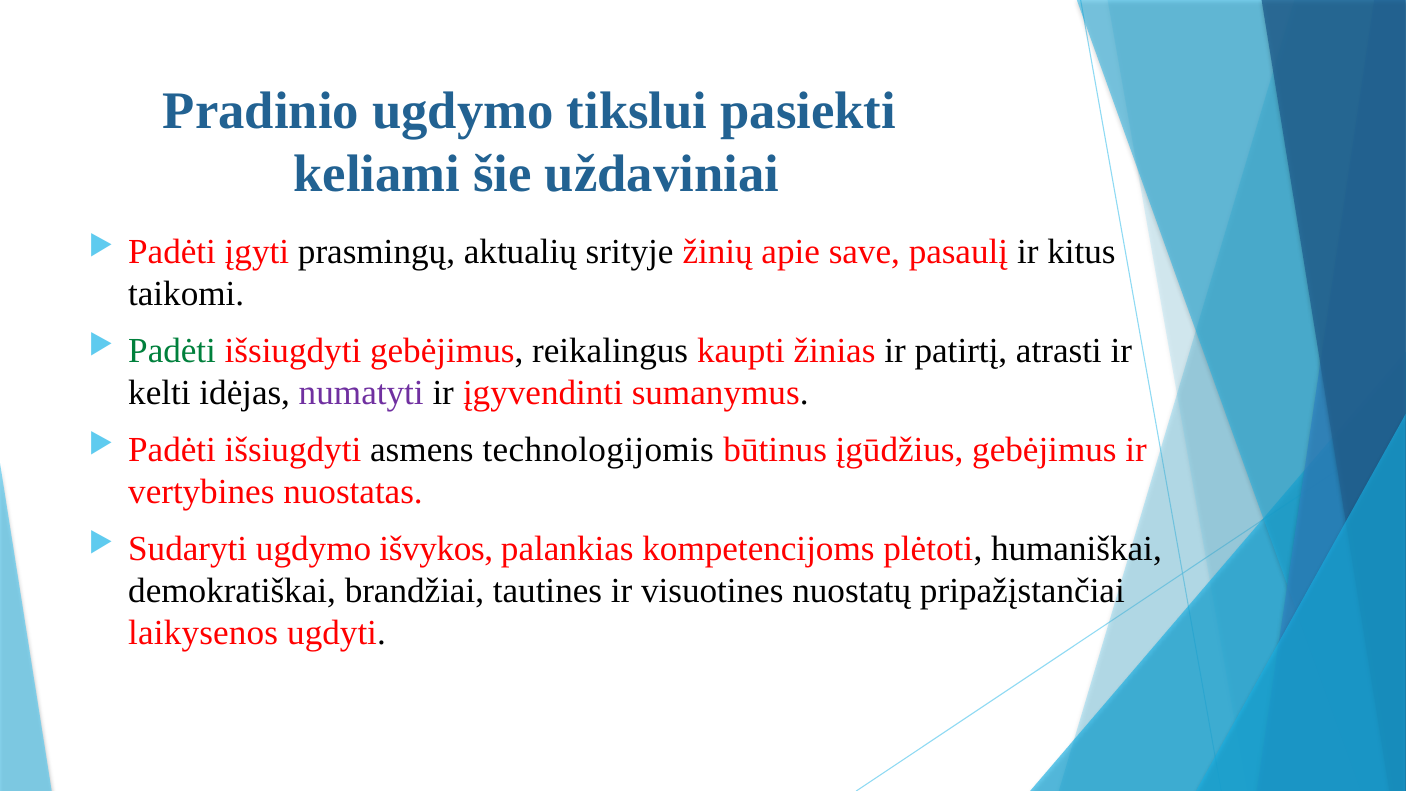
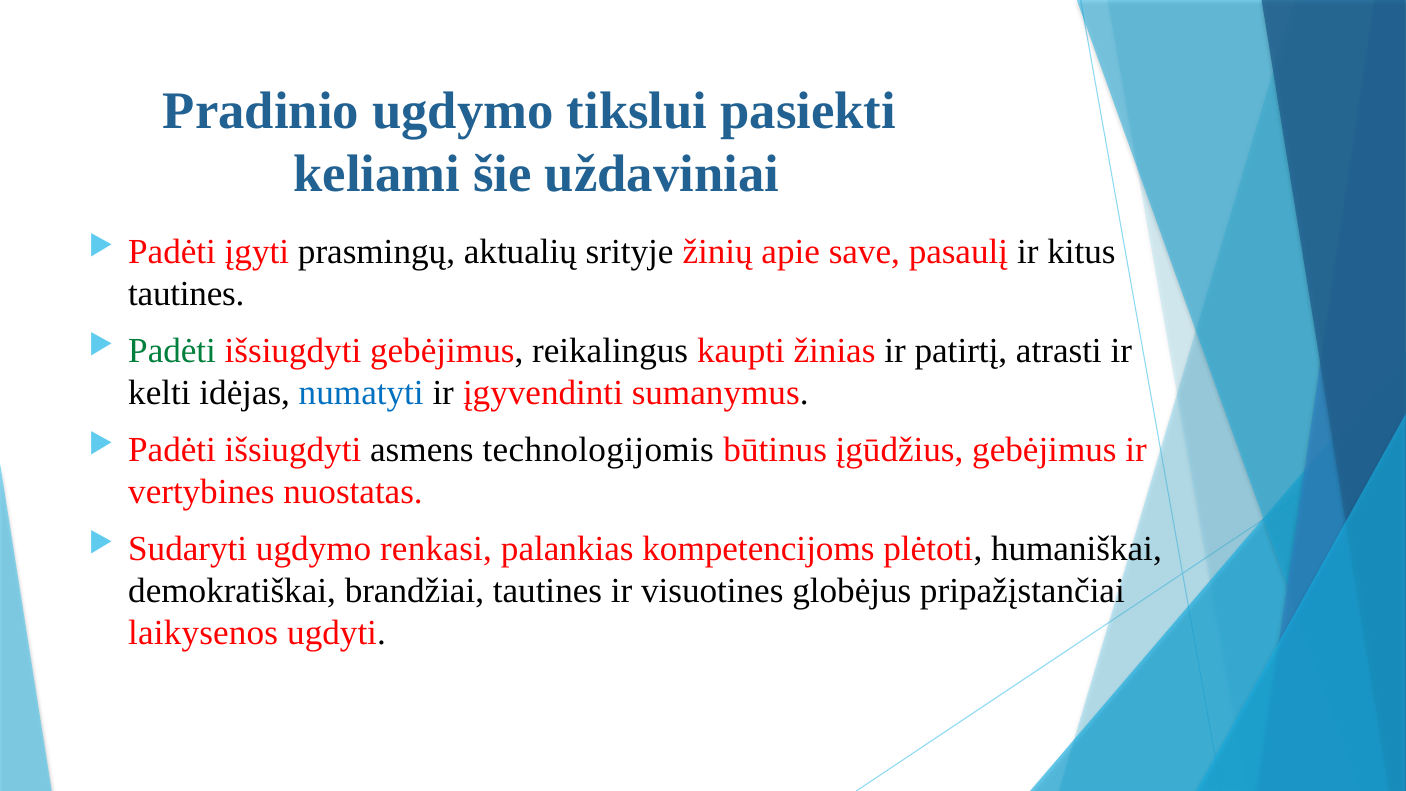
taikomi at (186, 294): taikomi -> tautines
numatyti colour: purple -> blue
išvykos: išvykos -> renkasi
nuostatų: nuostatų -> globėjus
